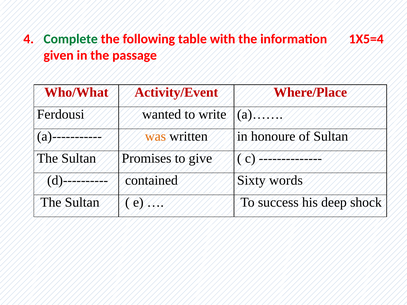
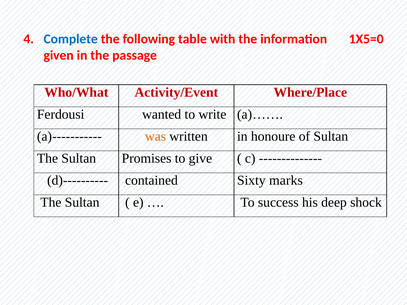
Complete colour: green -> blue
1X5=4: 1X5=4 -> 1X5=0
words: words -> marks
